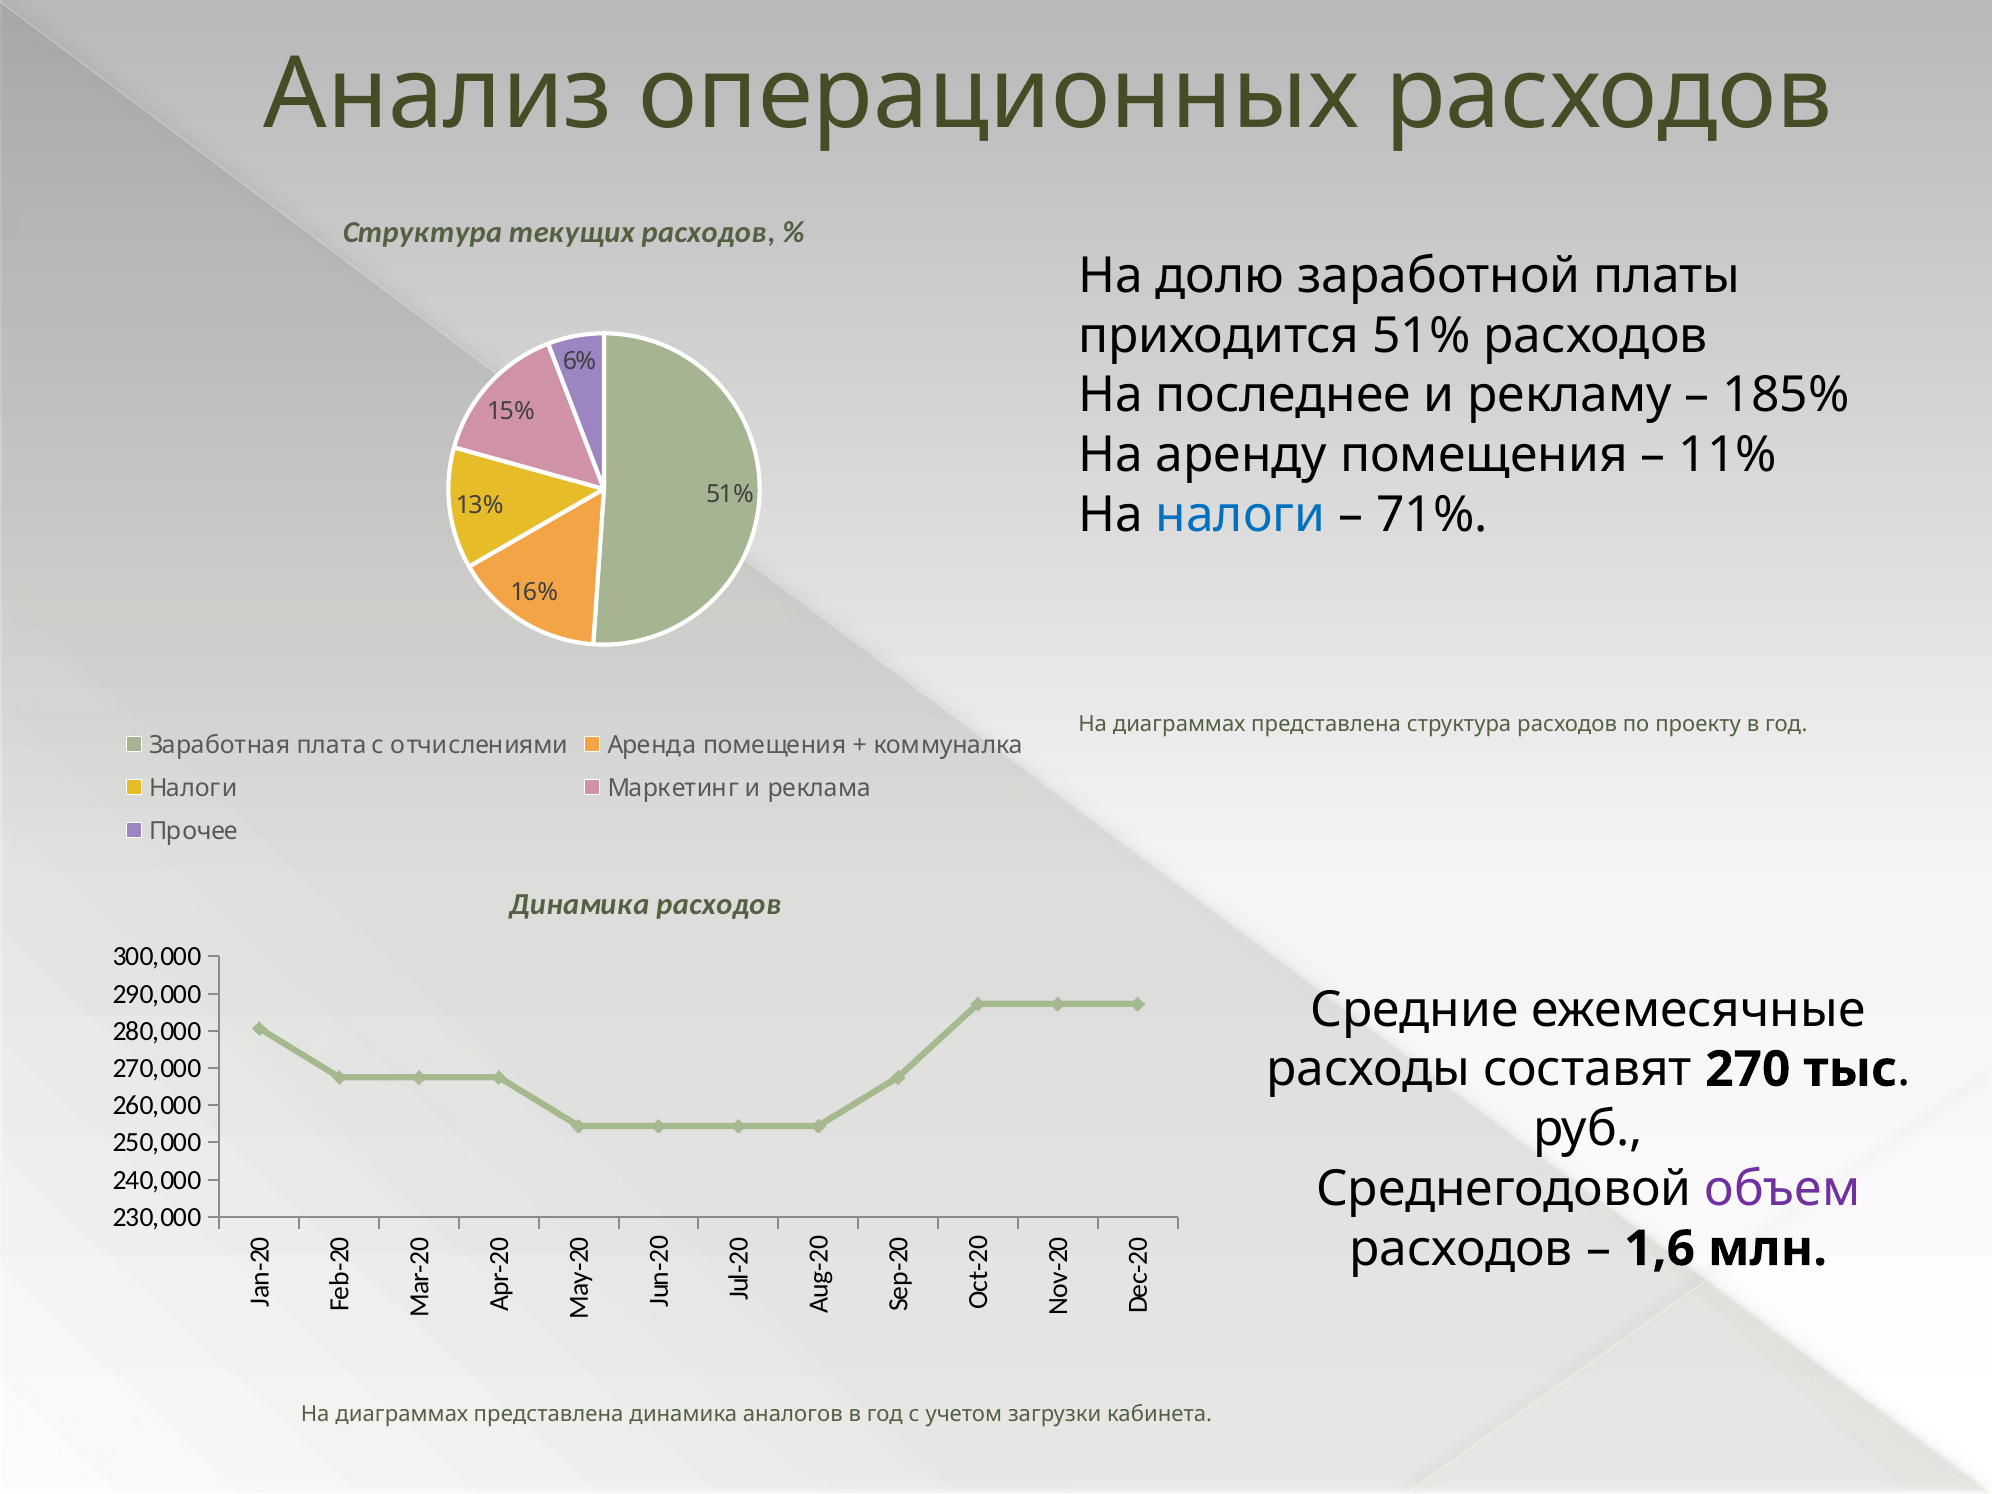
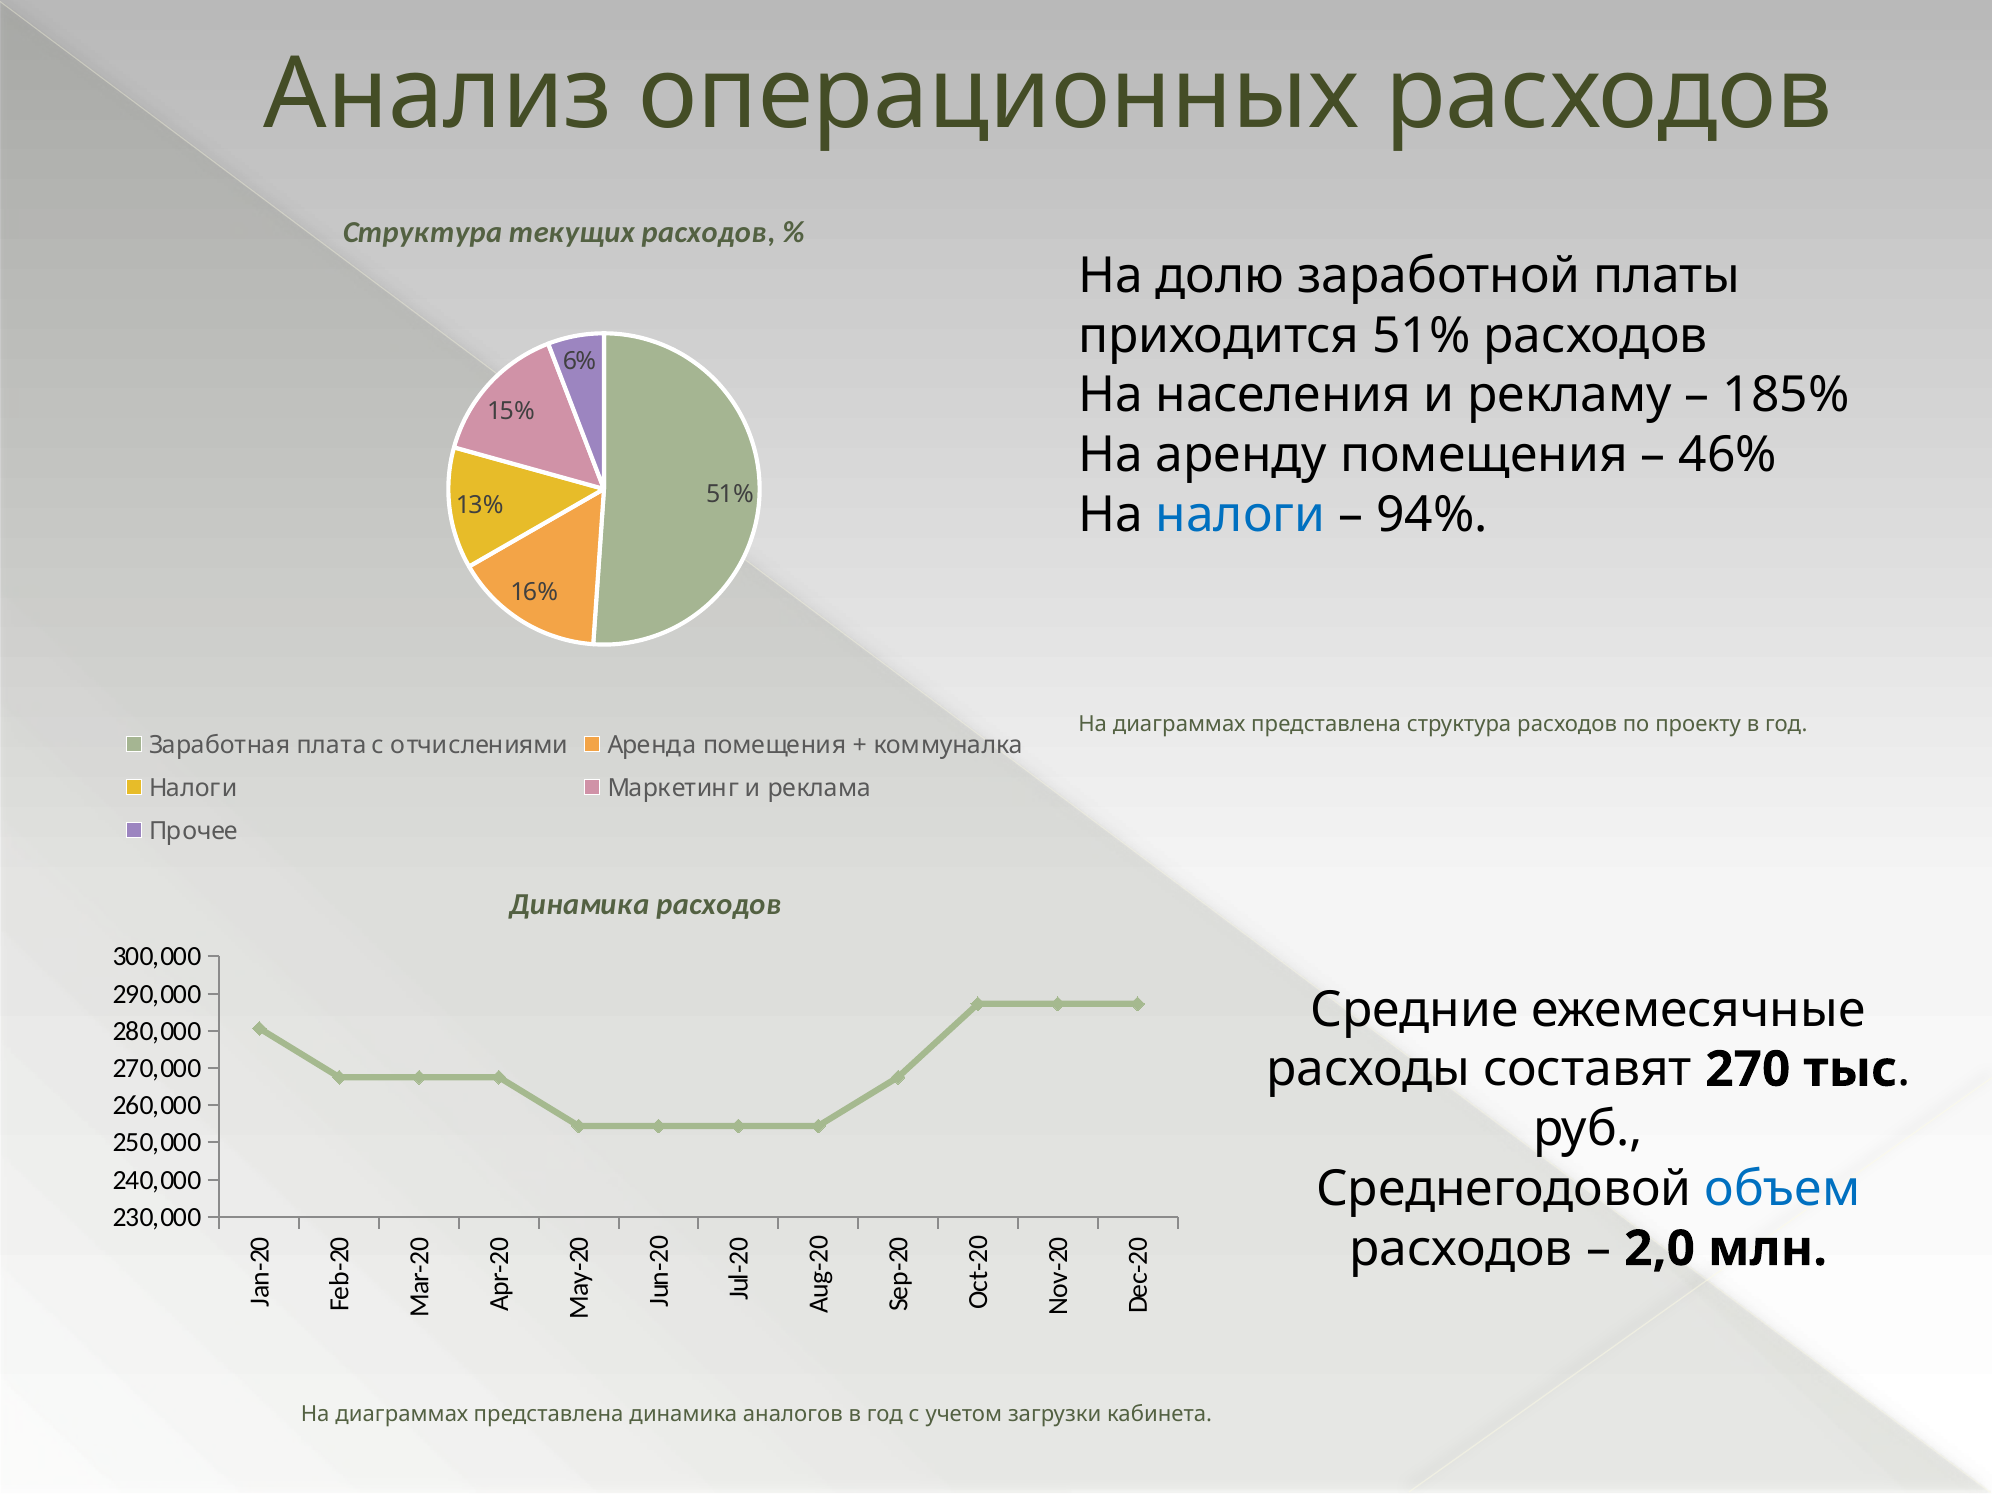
последнее: последнее -> населения
11%: 11% -> 46%
71%: 71% -> 94%
объем colour: purple -> blue
1,6: 1,6 -> 2,0
